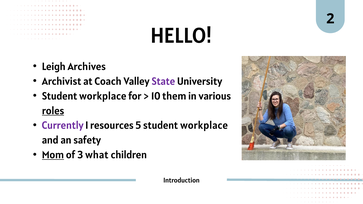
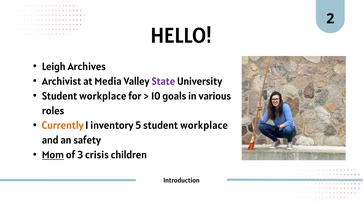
Coach: Coach -> Media
them: them -> goals
roles underline: present -> none
Currently colour: purple -> orange
resources: resources -> inventory
what: what -> crisis
